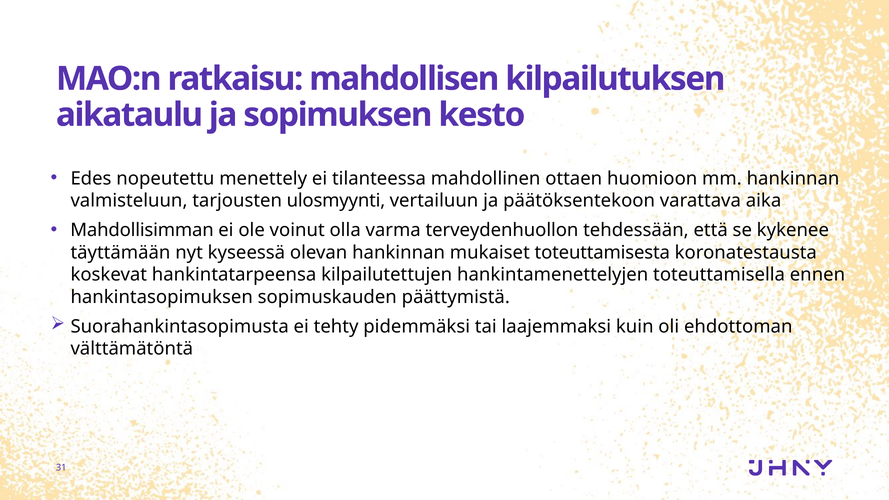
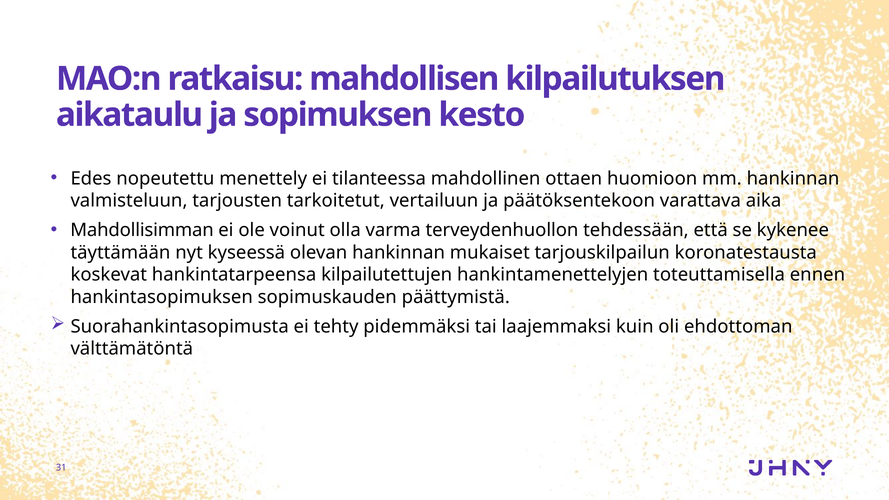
ulosmyynti: ulosmyynti -> tarkoitetut
toteuttamisesta: toteuttamisesta -> tarjouskilpailun
